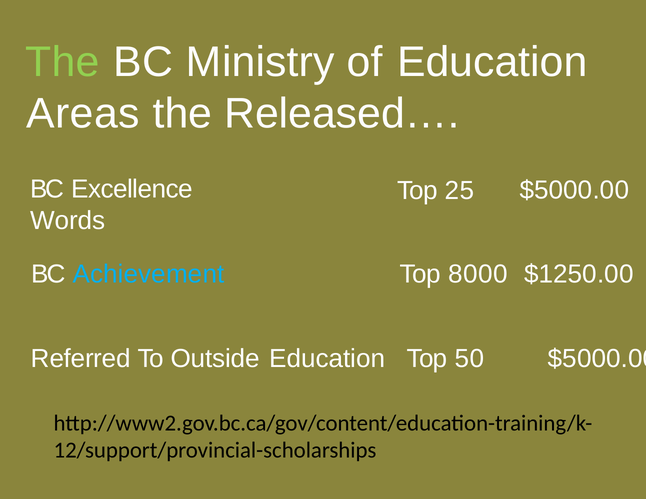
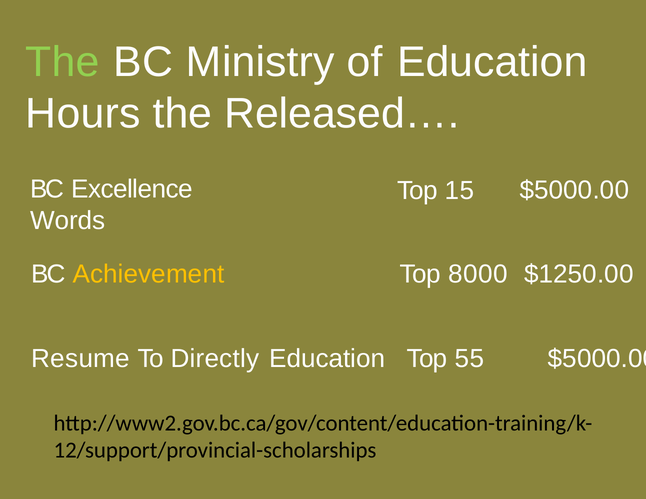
Areas: Areas -> Hours
25: 25 -> 15
Achievement colour: light blue -> yellow
Referred: Referred -> Resume
Outside: Outside -> Directly
50: 50 -> 55
